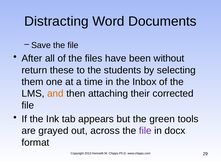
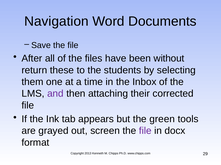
Distracting: Distracting -> Navigation
and colour: orange -> purple
across: across -> screen
